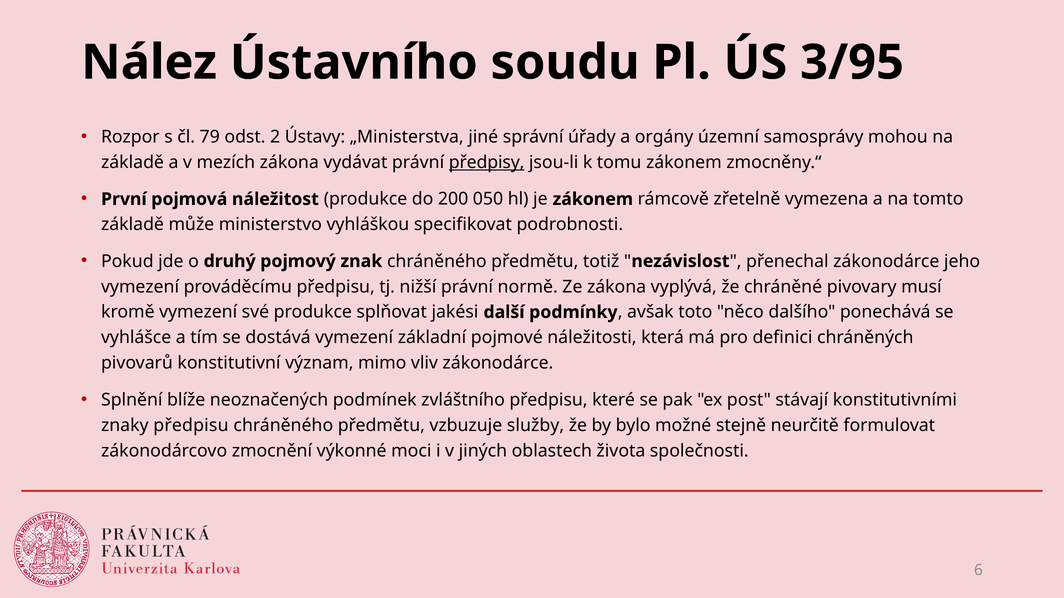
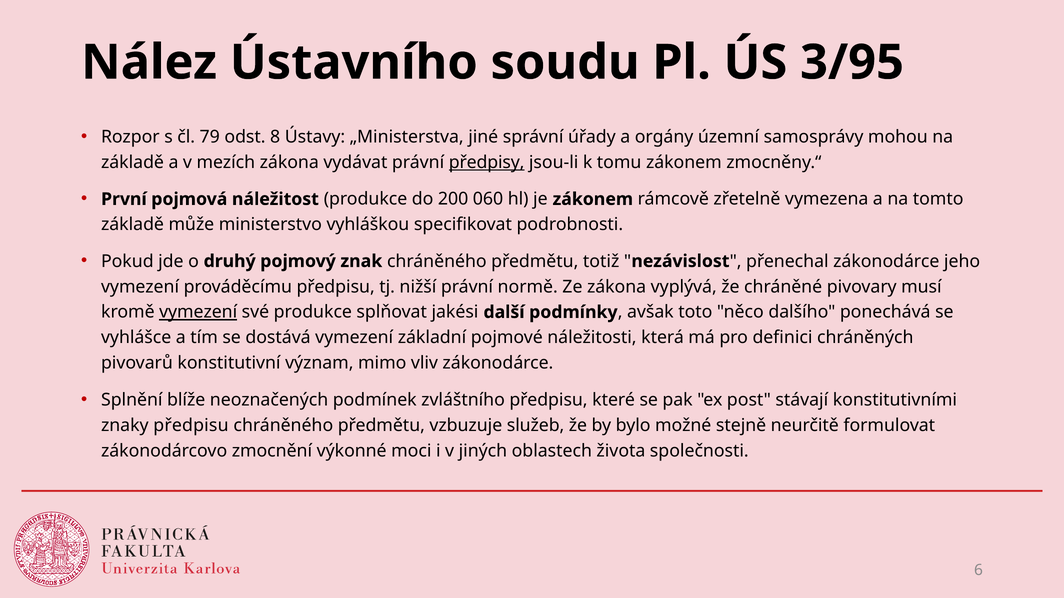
2: 2 -> 8
050: 050 -> 060
vymezení at (198, 312) underline: none -> present
služby: služby -> služeb
